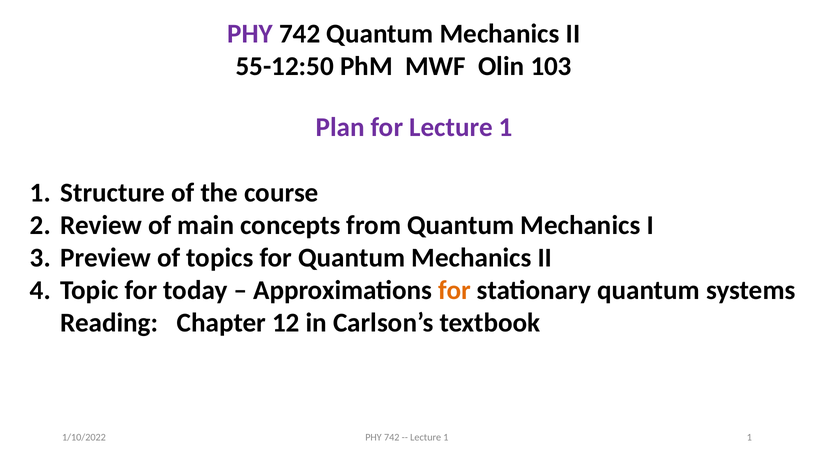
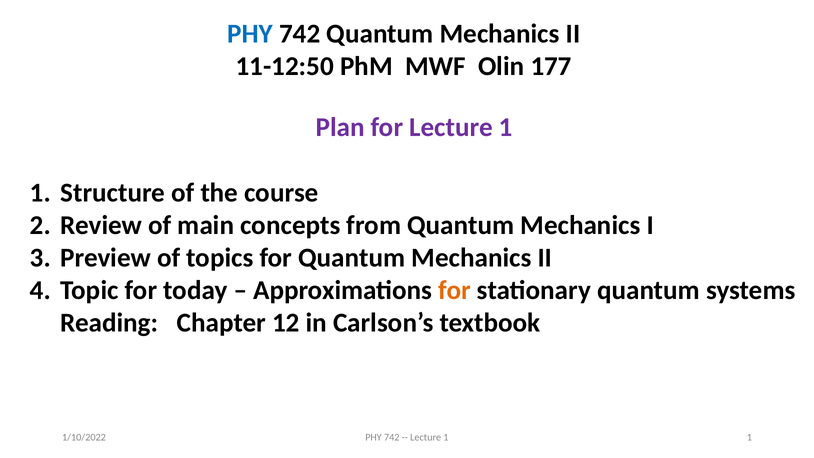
PHY at (250, 34) colour: purple -> blue
55-12:50: 55-12:50 -> 11-12:50
103: 103 -> 177
